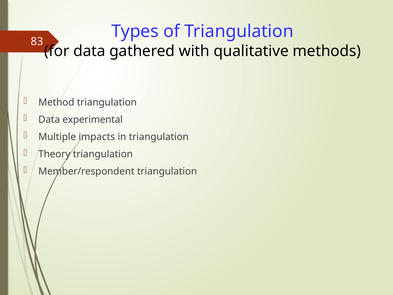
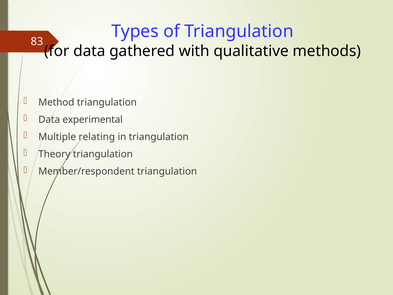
impacts: impacts -> relating
